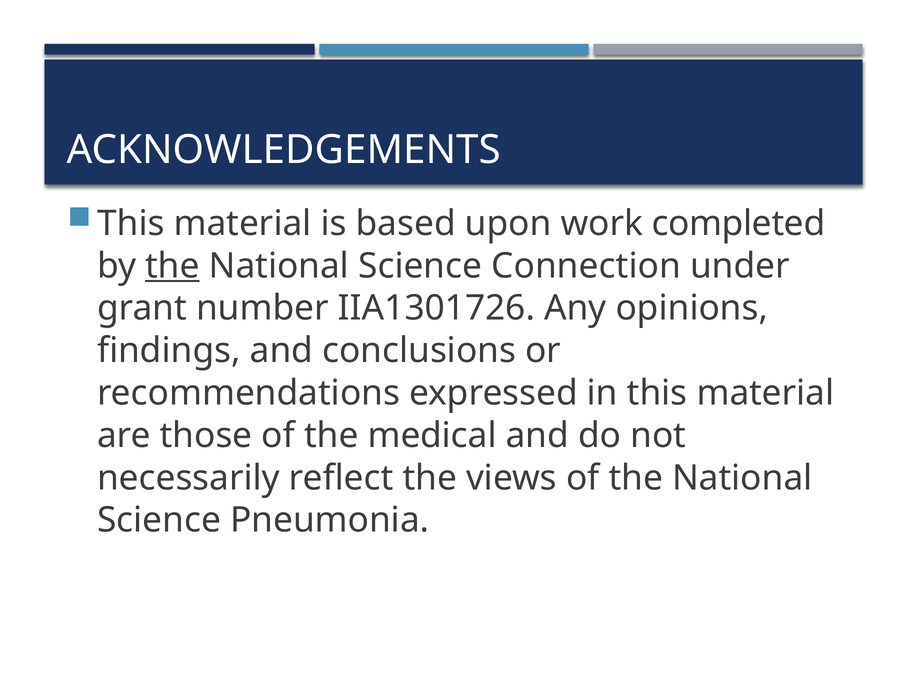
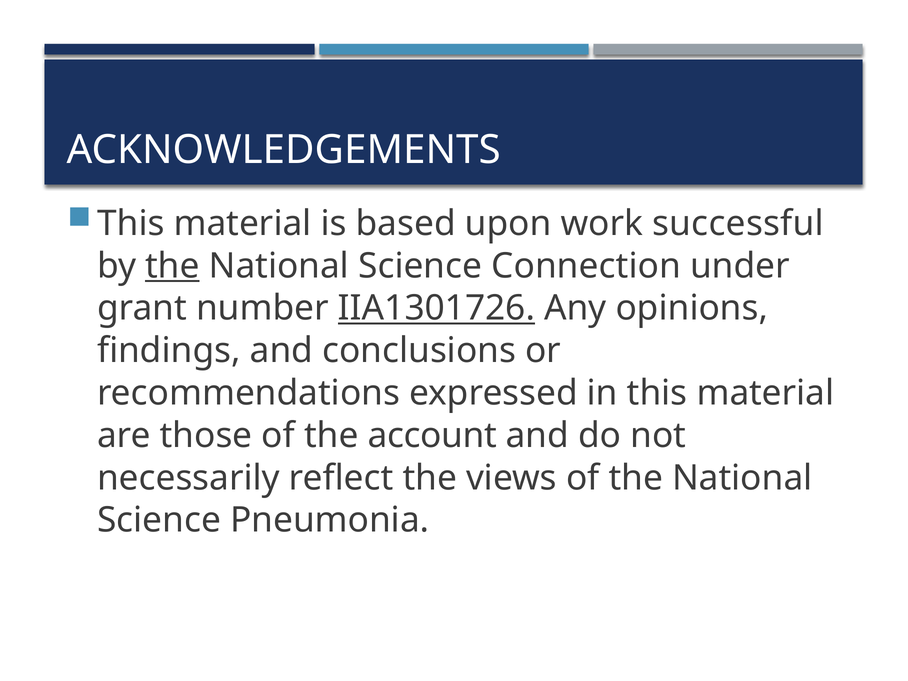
completed: completed -> successful
IIA1301726 underline: none -> present
medical: medical -> account
